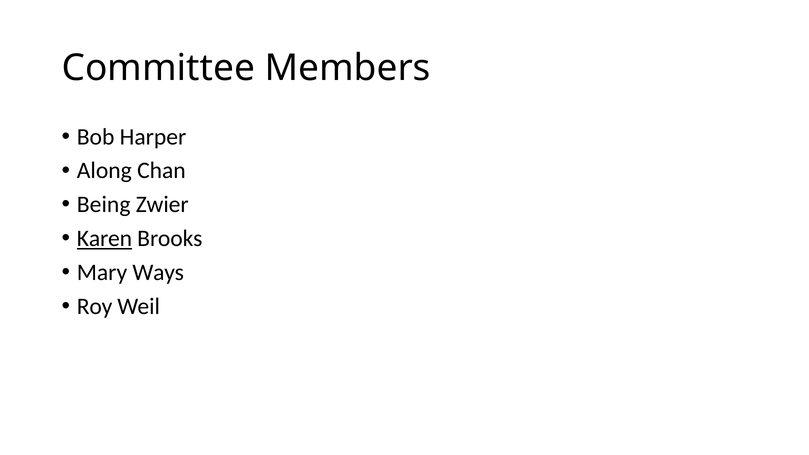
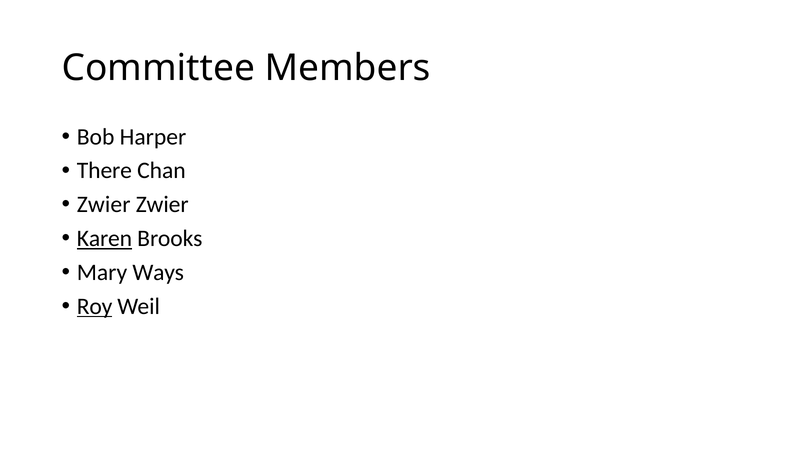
Along: Along -> There
Being at (104, 205): Being -> Zwier
Roy underline: none -> present
